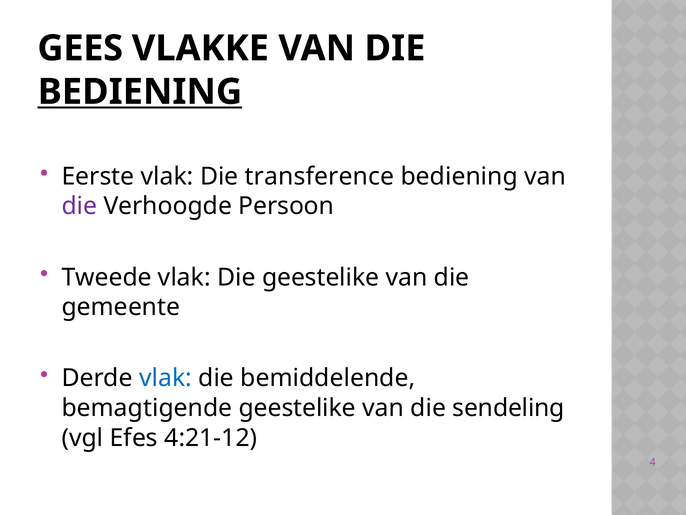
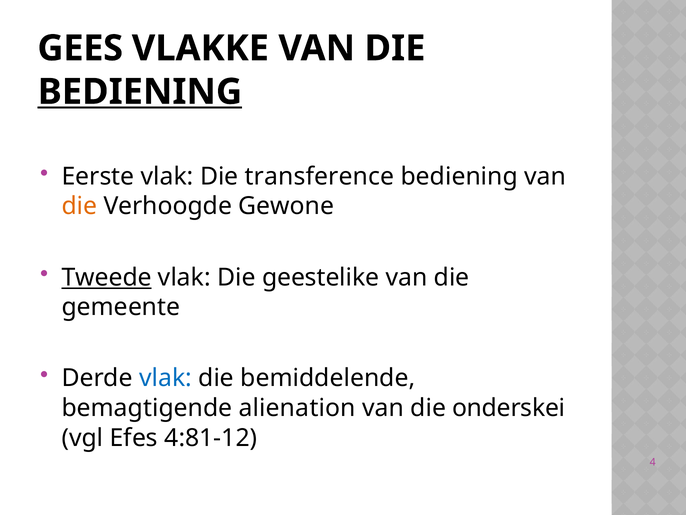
die at (79, 206) colour: purple -> orange
Persoon: Persoon -> Gewone
Tweede underline: none -> present
bemagtigende geestelike: geestelike -> alienation
sendeling: sendeling -> onderskei
4:21-12: 4:21-12 -> 4:81-12
